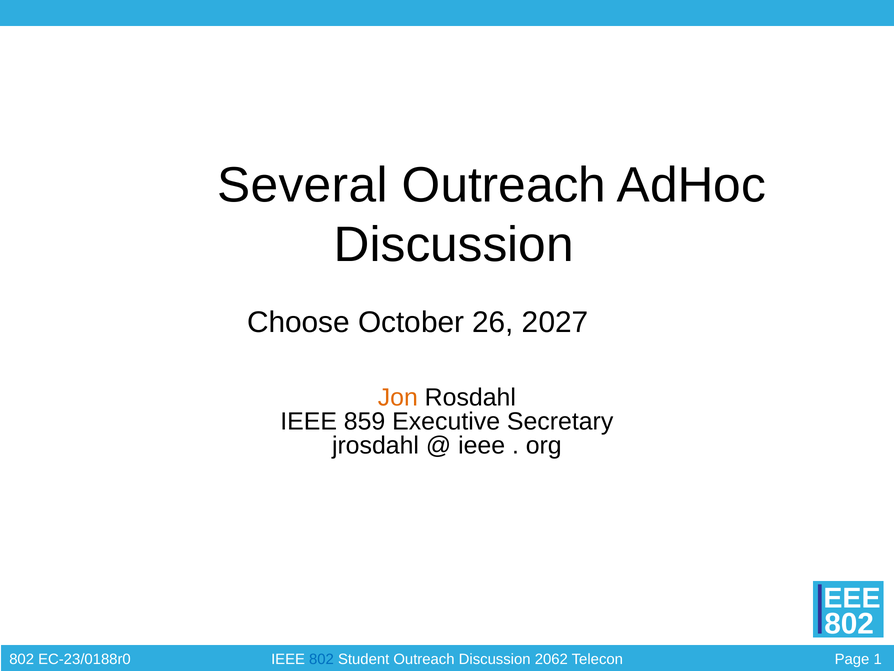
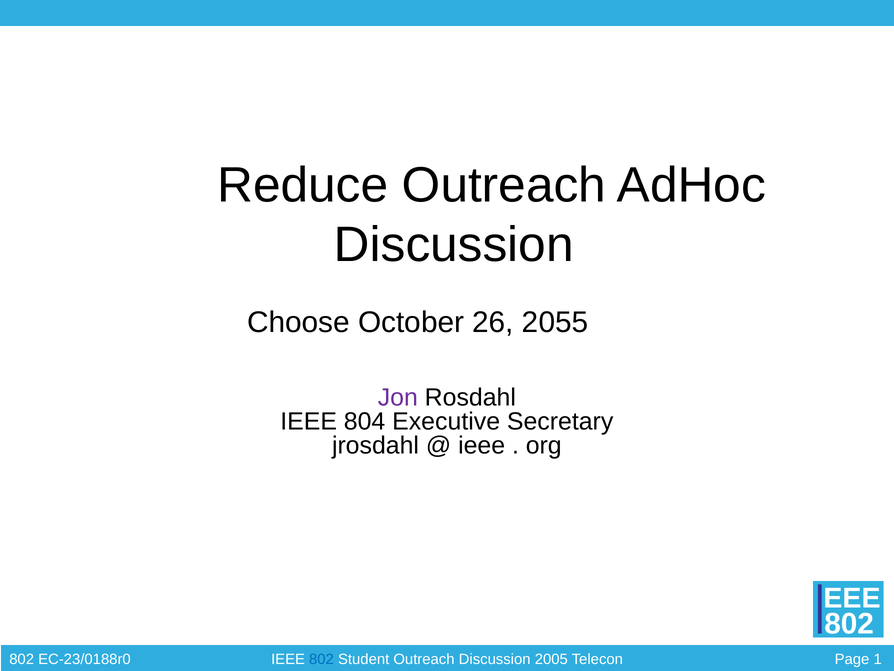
Several: Several -> Reduce
2027: 2027 -> 2055
Jon colour: orange -> purple
859: 859 -> 804
2062: 2062 -> 2005
